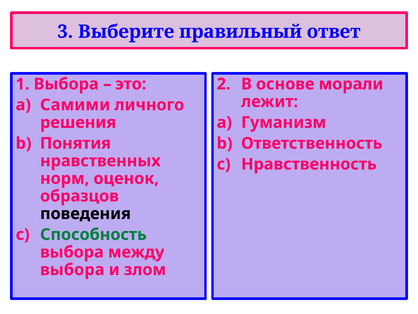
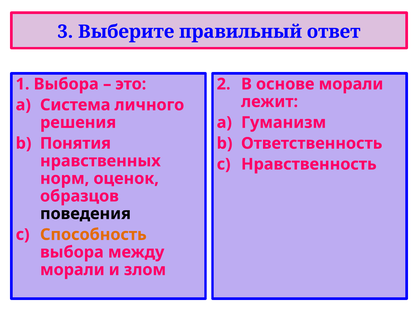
Самими: Самими -> Система
Способность colour: green -> orange
выбора at (72, 269): выбора -> морали
